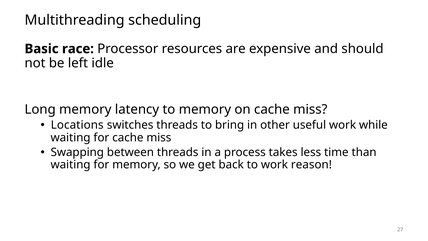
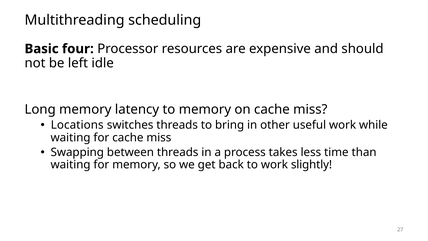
race: race -> four
reason: reason -> slightly
